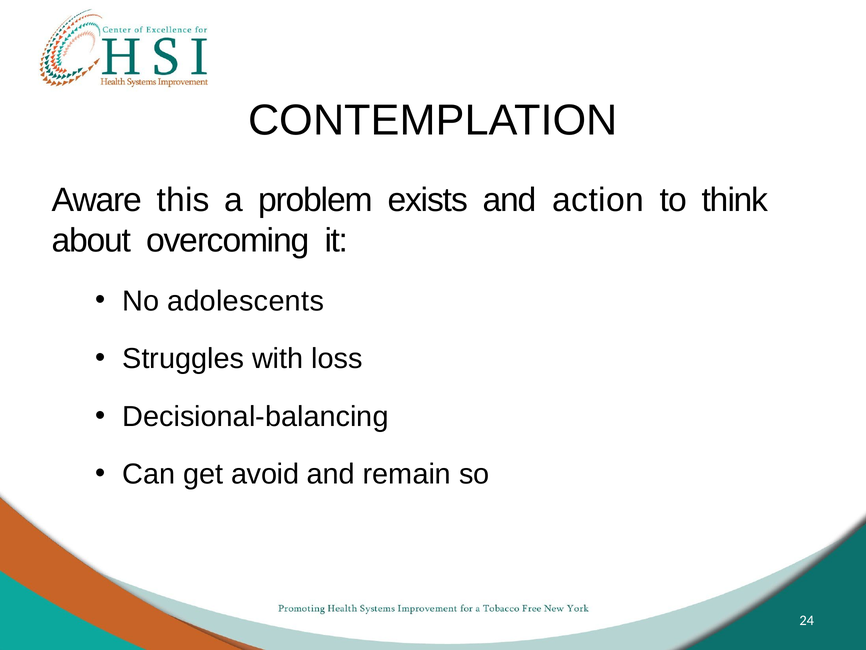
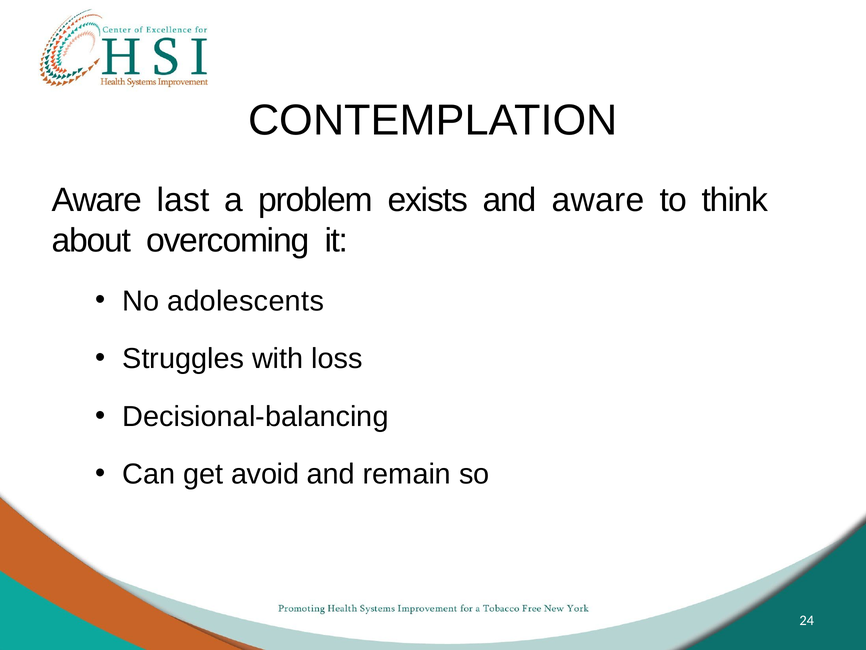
this: this -> last
and action: action -> aware
